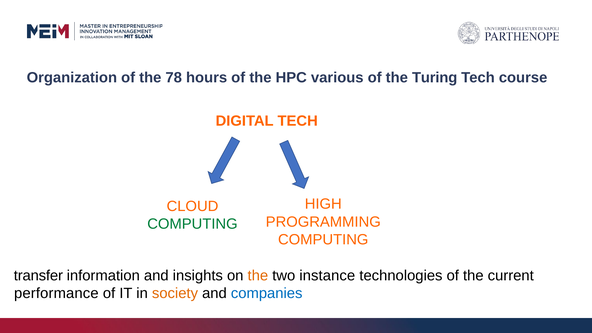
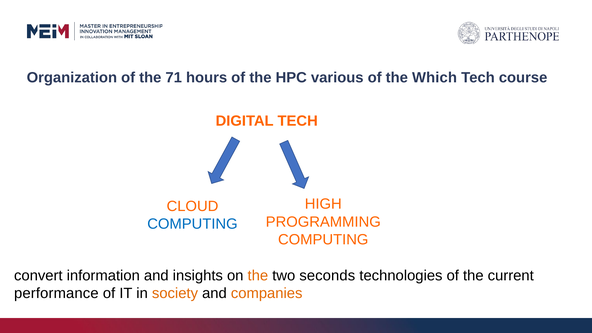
78: 78 -> 71
Turing: Turing -> Which
COMPUTING at (192, 224) colour: green -> blue
transfer: transfer -> convert
instance: instance -> seconds
companies colour: blue -> orange
